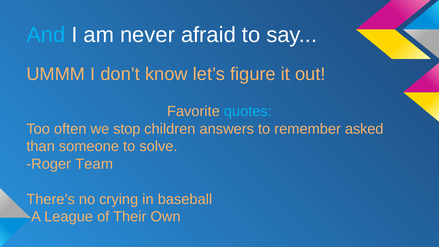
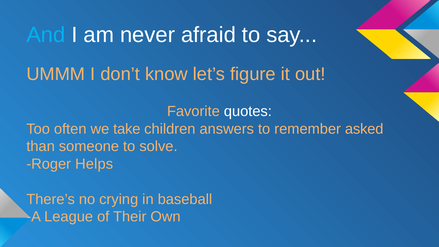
quotes colour: light blue -> white
stop: stop -> take
Team: Team -> Helps
